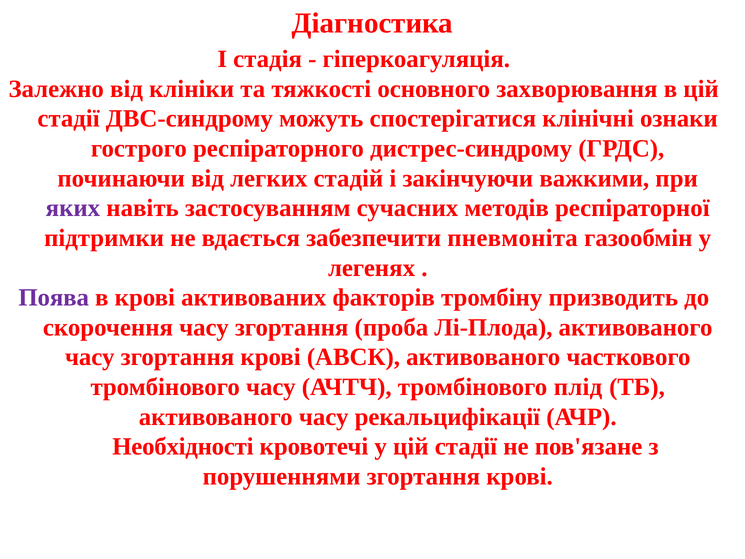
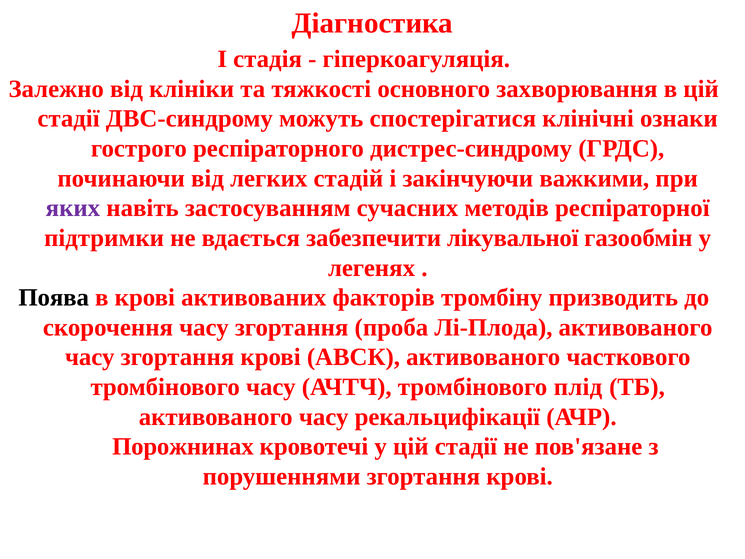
пневмоніта: пневмоніта -> лікувальної
Поява colour: purple -> black
Необхідності: Необхідності -> Порожнинах
